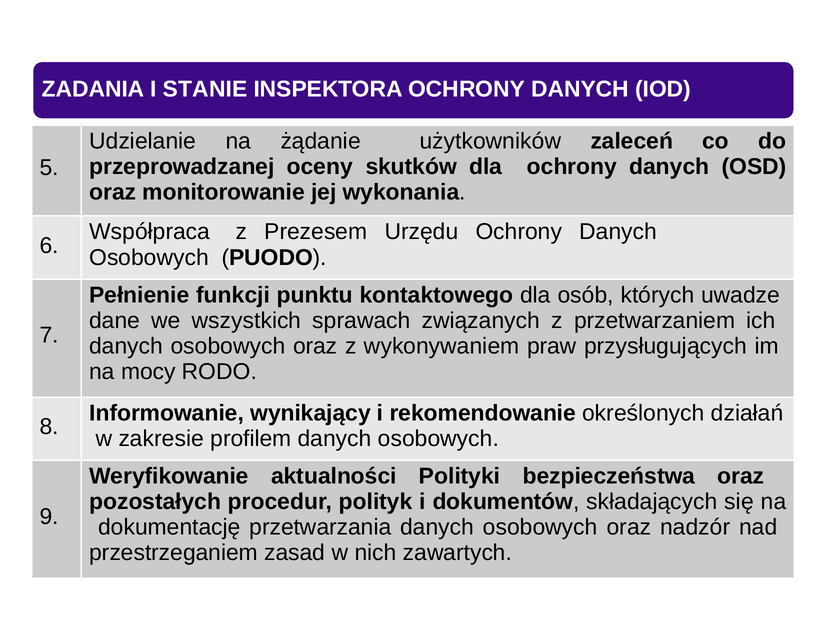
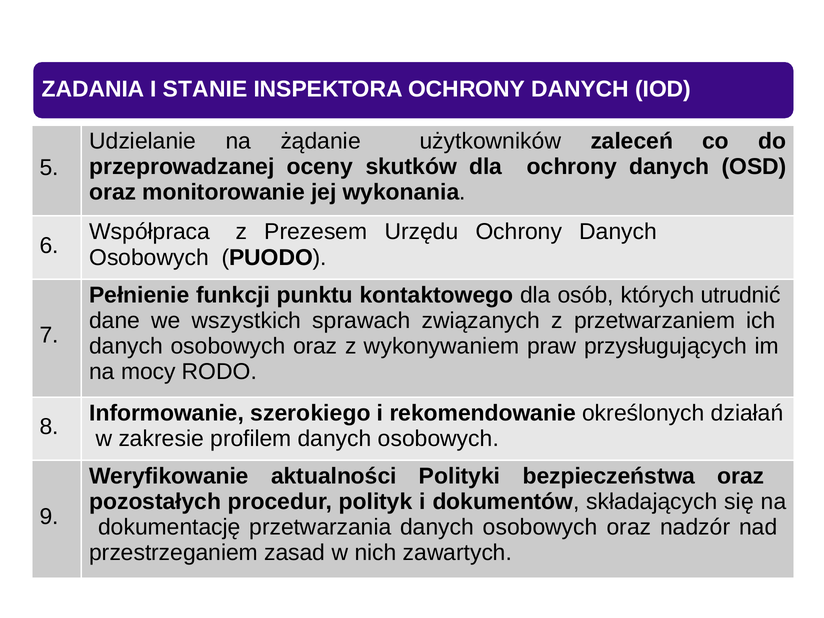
uwadze: uwadze -> utrudnić
wynikający: wynikający -> szerokiego
